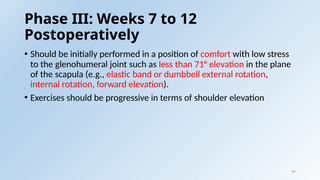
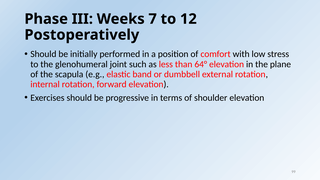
71°: 71° -> 64°
